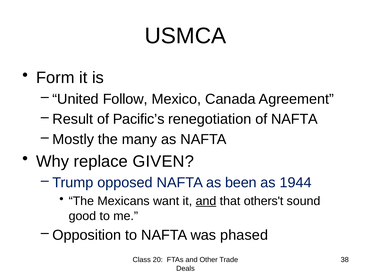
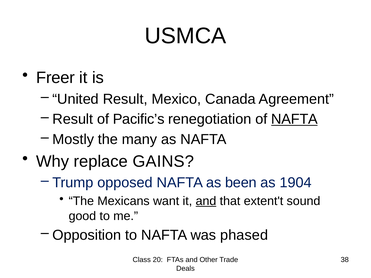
Form: Form -> Freer
Follow at (125, 99): Follow -> Result
NAFTA at (294, 119) underline: none -> present
GIVEN: GIVEN -> GAINS
1944: 1944 -> 1904
others't: others't -> extent't
